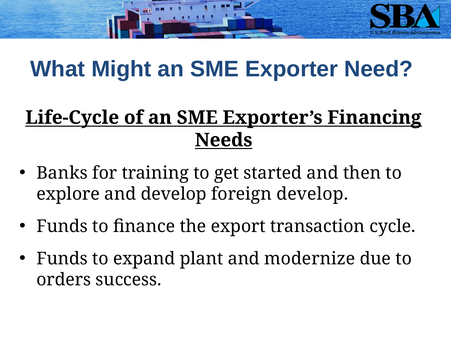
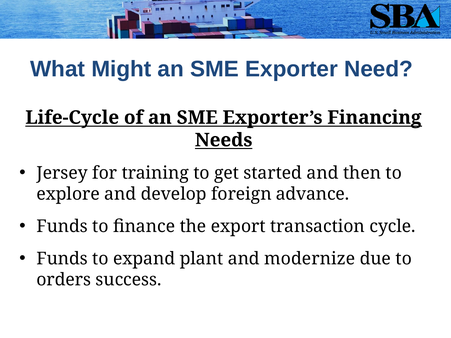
Banks: Banks -> Jersey
foreign develop: develop -> advance
